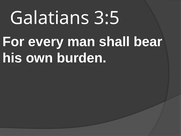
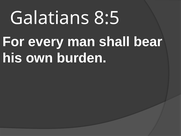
3:5: 3:5 -> 8:5
